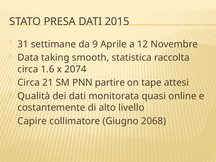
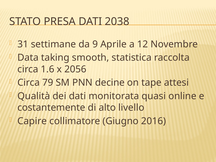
2015: 2015 -> 2038
2074: 2074 -> 2056
21: 21 -> 79
partire: partire -> decine
2068: 2068 -> 2016
